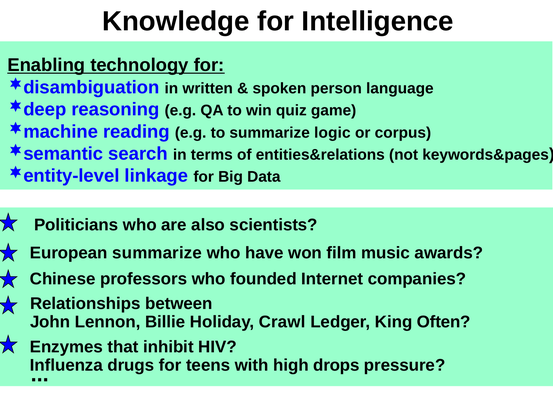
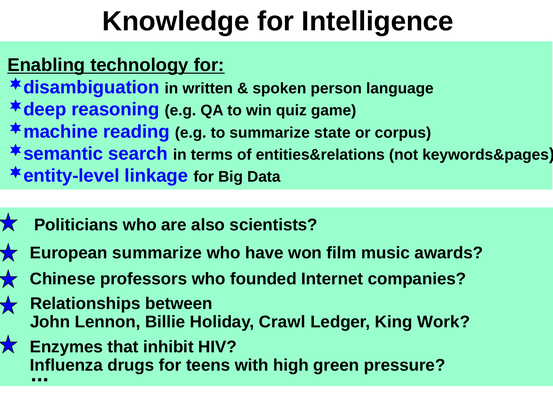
logic: logic -> state
Often: Often -> Work
drops: drops -> green
